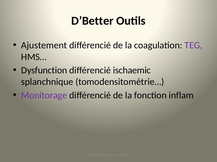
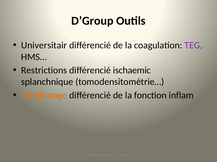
D’Better: D’Better -> D’Group
Ajustement: Ajustement -> Universitair
Dysfunction: Dysfunction -> Restrictions
Monitorage colour: purple -> orange
